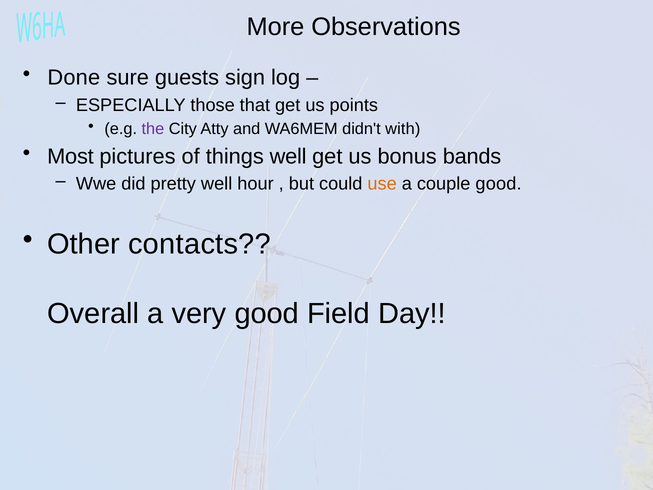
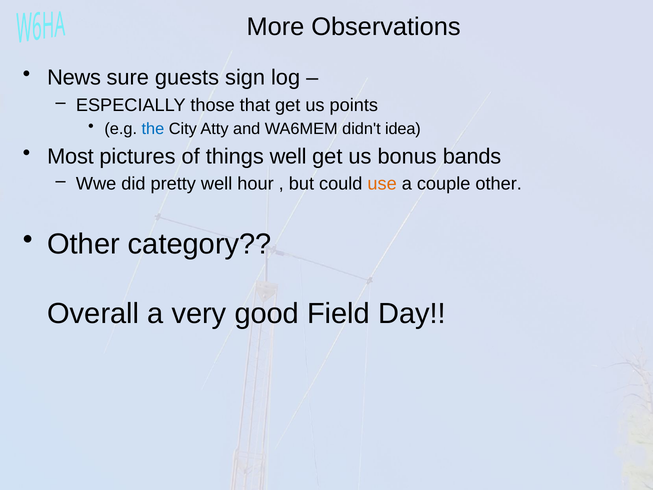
Done: Done -> News
the colour: purple -> blue
with: with -> idea
couple good: good -> other
contacts: contacts -> category
